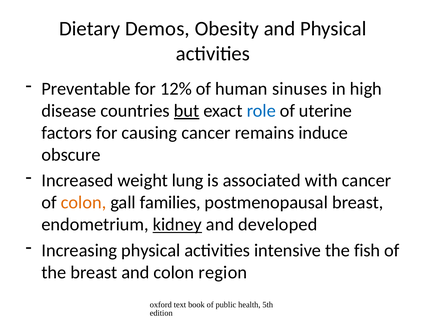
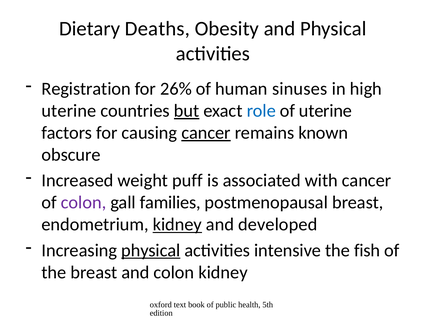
Demos: Demos -> Deaths
Preventable: Preventable -> Registration
12%: 12% -> 26%
disease at (69, 111): disease -> uterine
cancer at (206, 133) underline: none -> present
induce: induce -> known
lung: lung -> puff
colon at (84, 203) colour: orange -> purple
physical at (151, 251) underline: none -> present
colon region: region -> kidney
